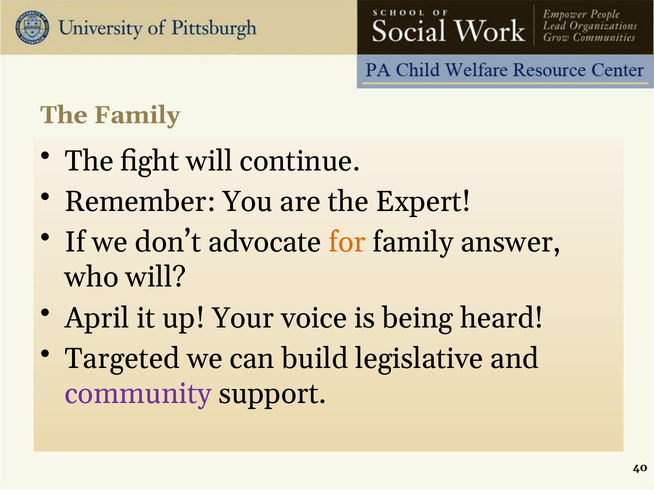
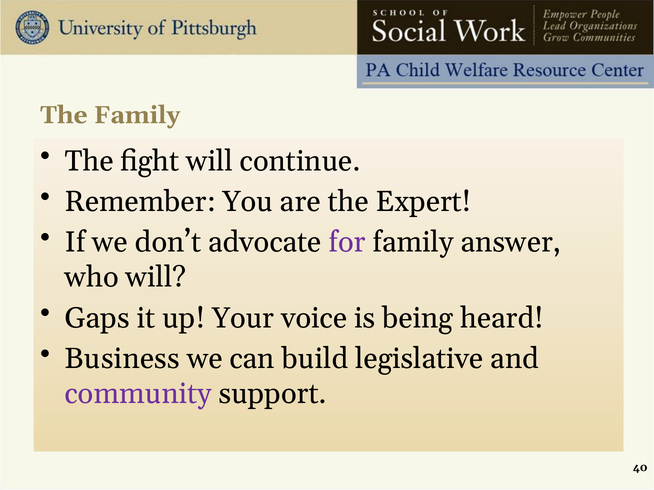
for colour: orange -> purple
April: April -> Gaps
Targeted: Targeted -> Business
